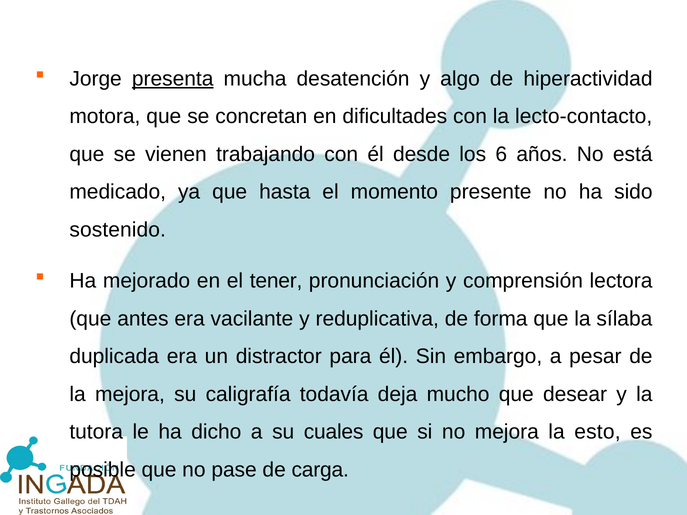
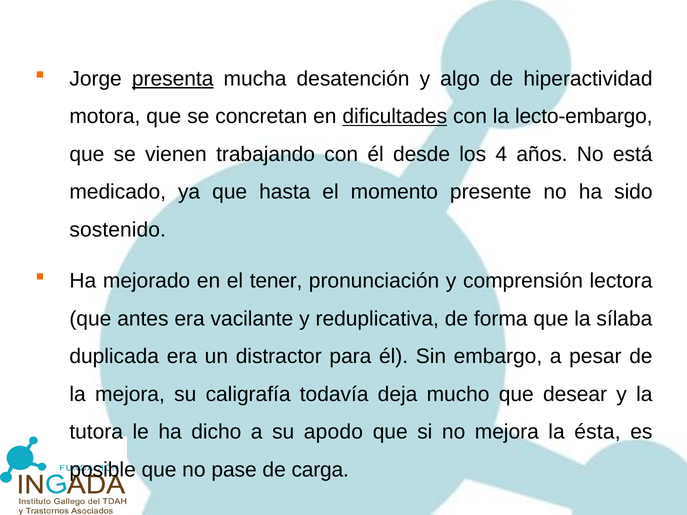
dificultades underline: none -> present
lecto-contacto: lecto-contacto -> lecto-embargo
6: 6 -> 4
cuales: cuales -> apodo
esto: esto -> ésta
